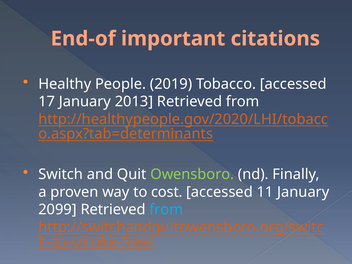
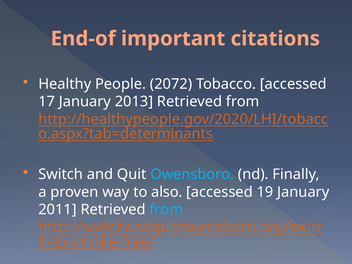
2019: 2019 -> 2072
Owensboro colour: light green -> light blue
cost: cost -> also
11: 11 -> 19
2099: 2099 -> 2011
